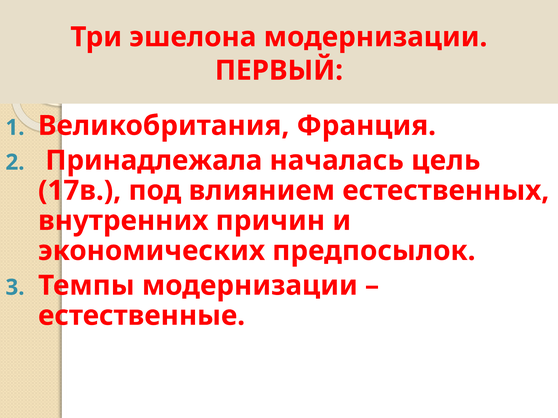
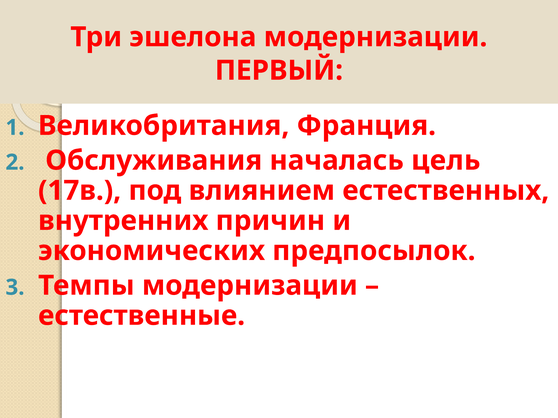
Принадлежала: Принадлежала -> Обслуживания
